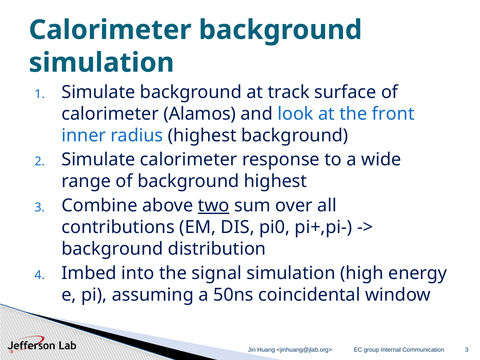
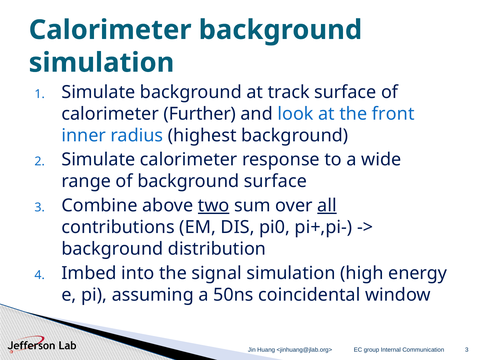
Alamos: Alamos -> Further
background highest: highest -> surface
all underline: none -> present
